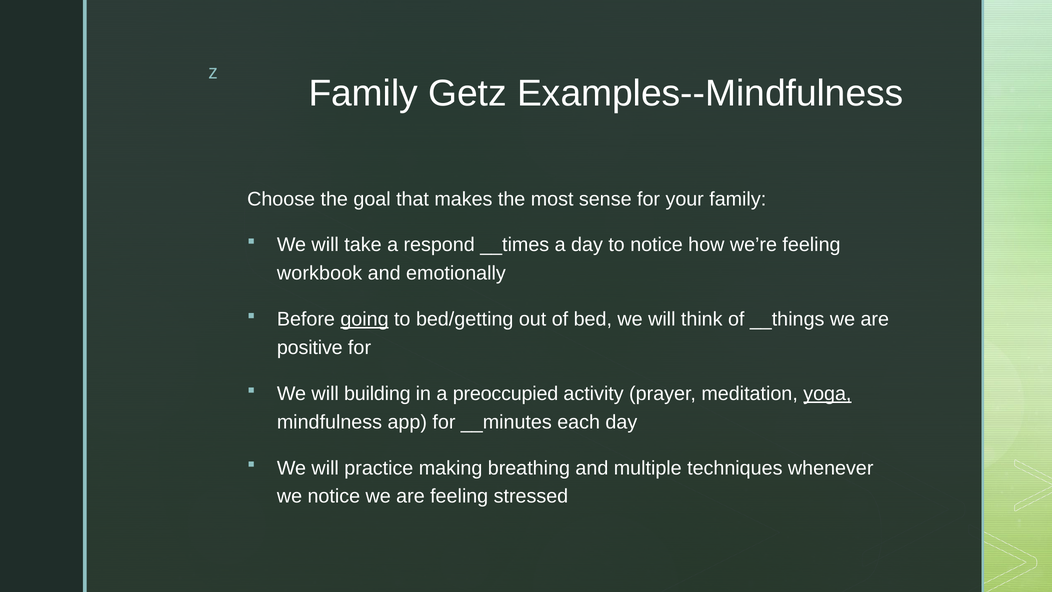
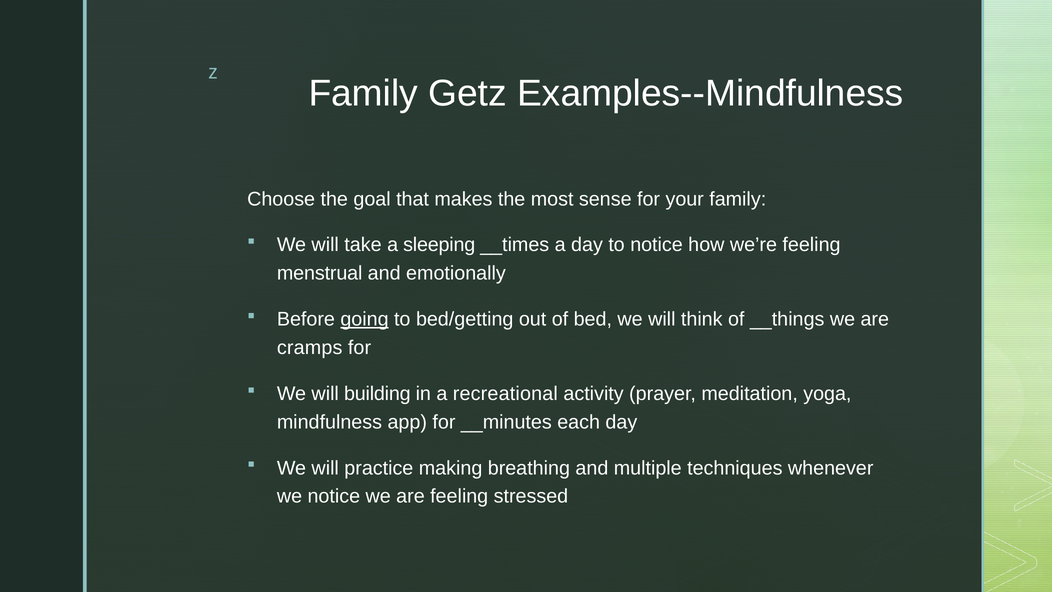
respond: respond -> sleeping
workbook: workbook -> menstrual
positive: positive -> cramps
preoccupied: preoccupied -> recreational
yoga underline: present -> none
